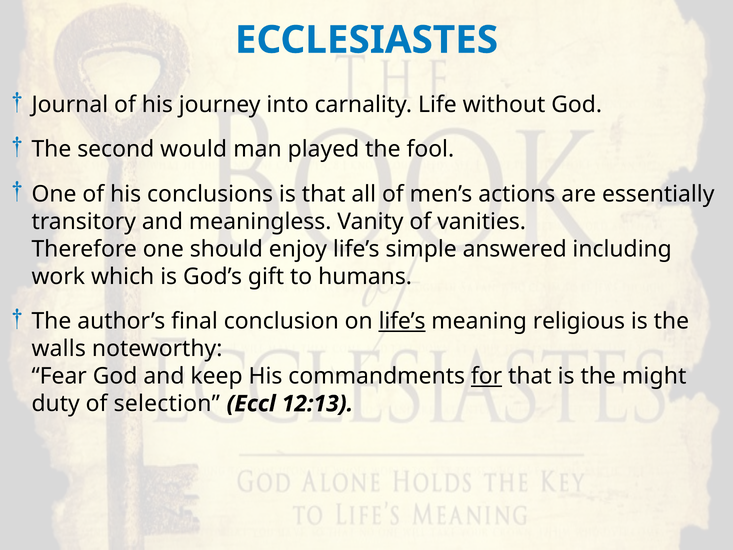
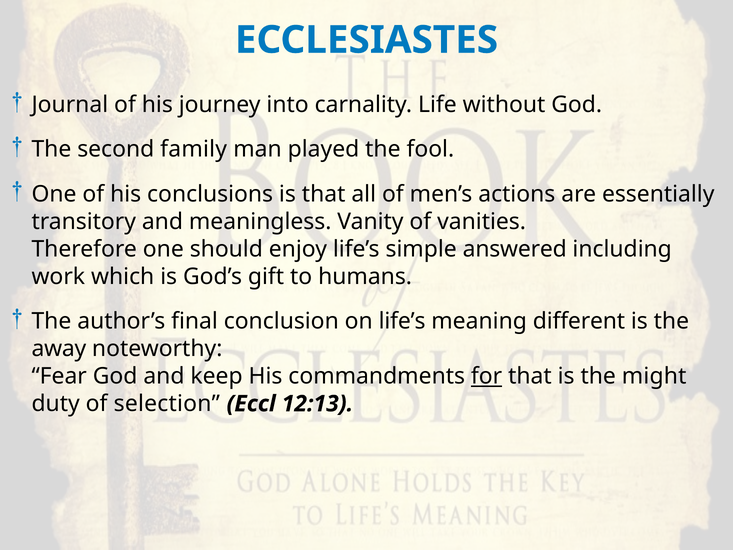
would: would -> family
life’s at (402, 321) underline: present -> none
religious: religious -> different
walls: walls -> away
